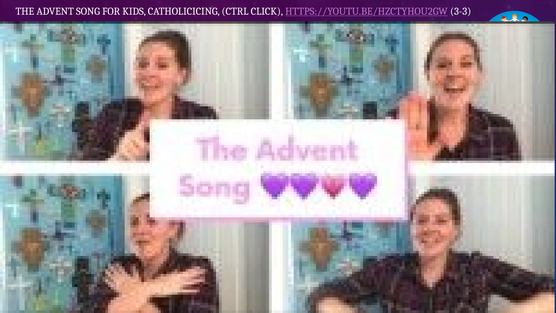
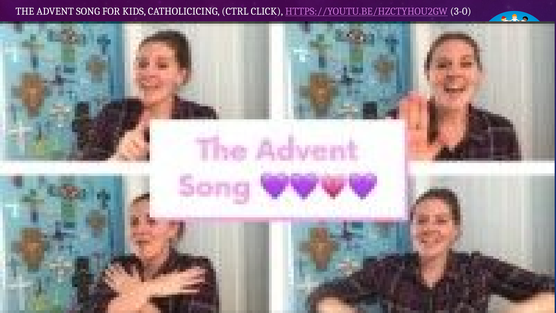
3-3: 3-3 -> 3-0
